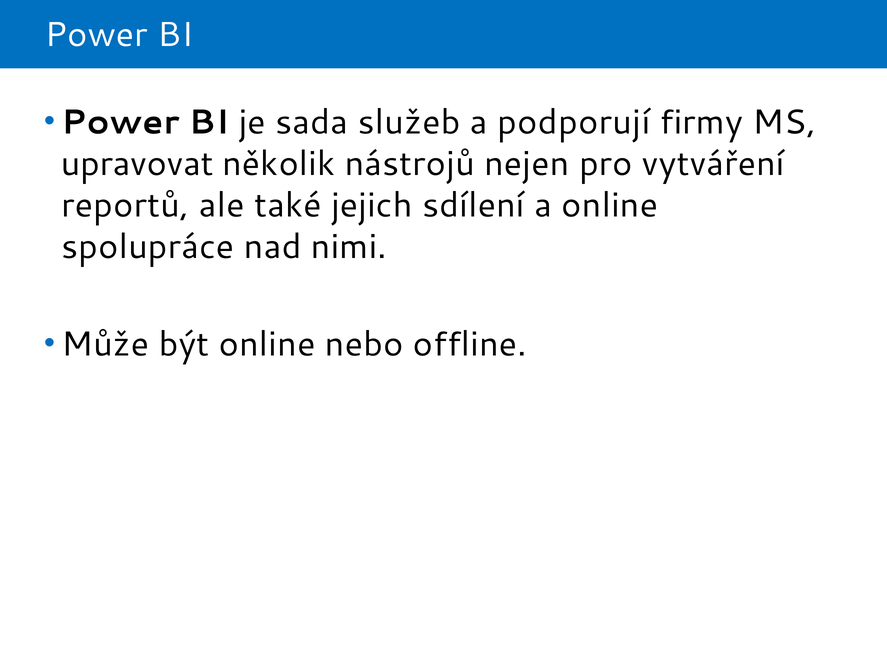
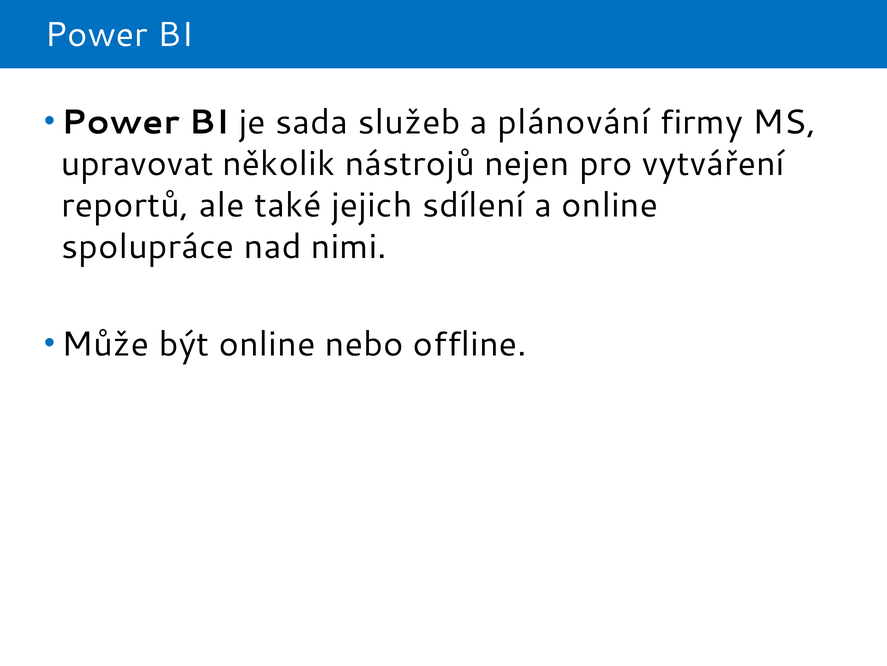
podporují: podporují -> plánování
